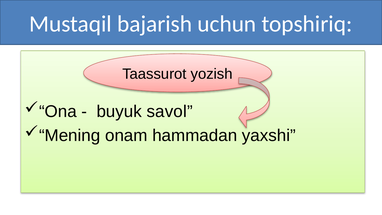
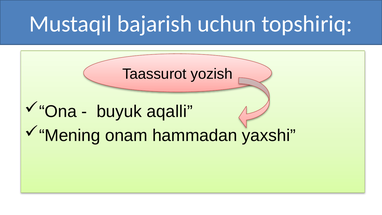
savol: savol -> aqalli
